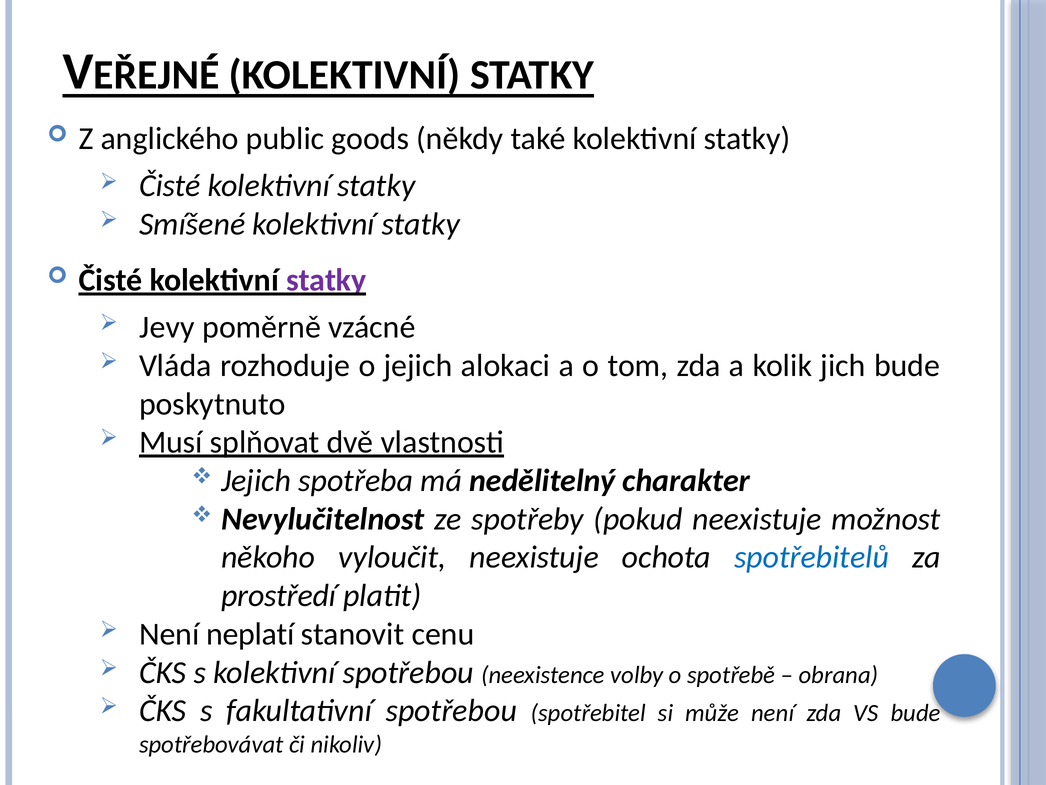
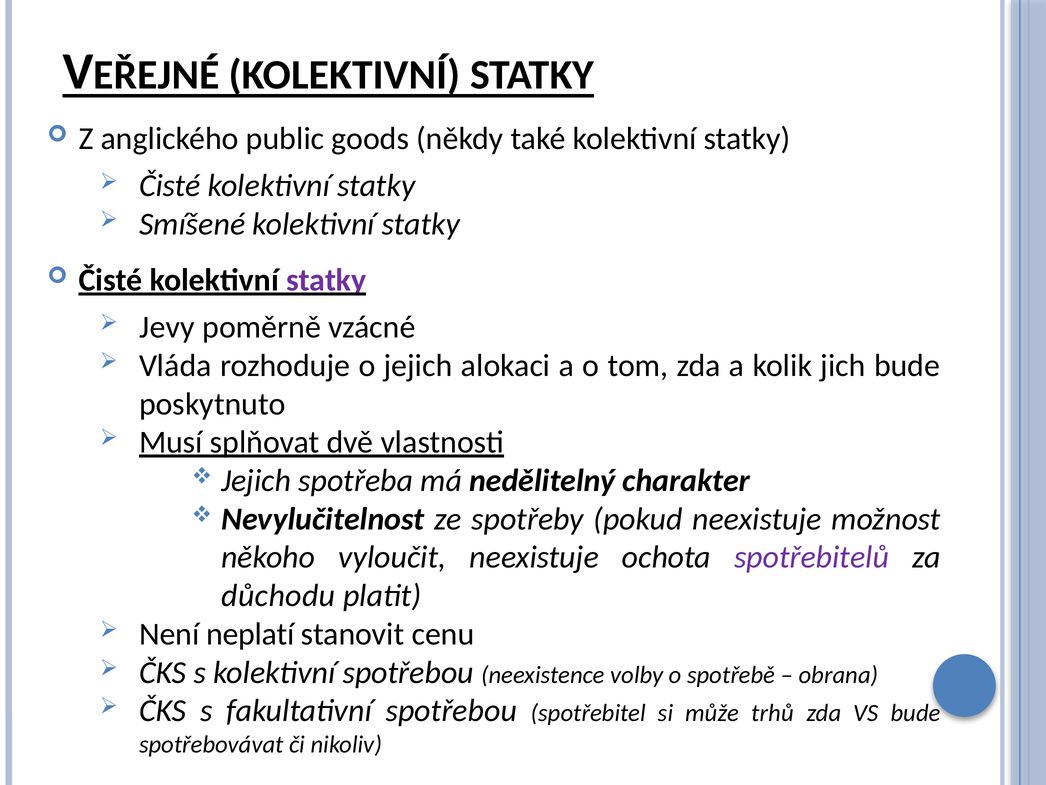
spotřebitelů colour: blue -> purple
prostředí: prostředí -> důchodu
může není: není -> trhů
